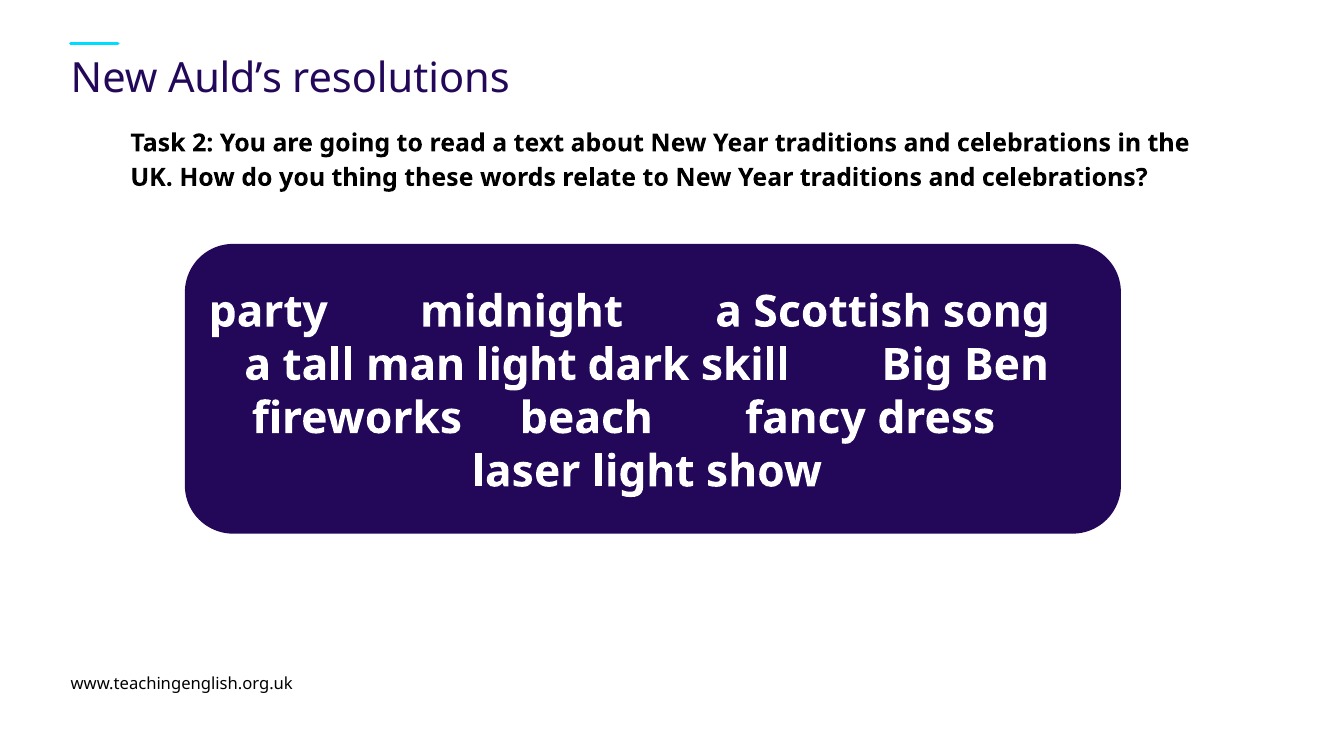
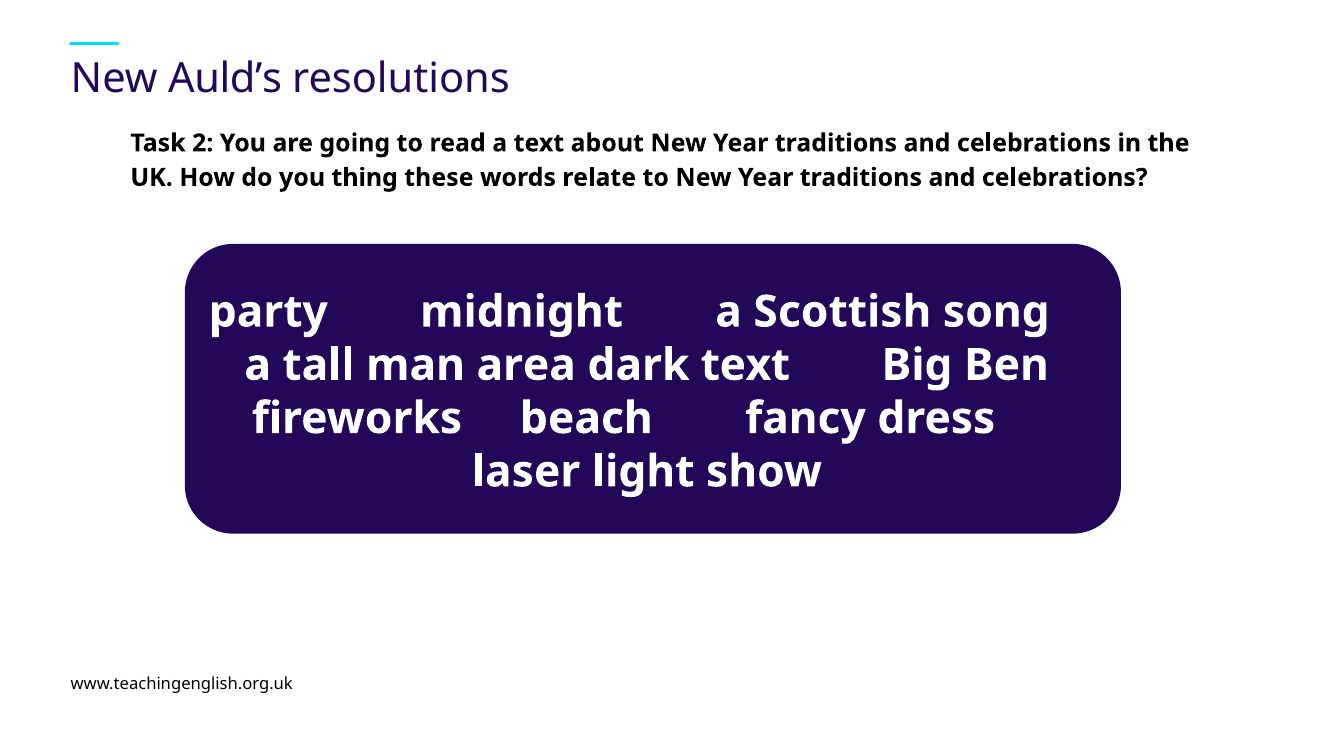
man light: light -> area
dark skill: skill -> text
